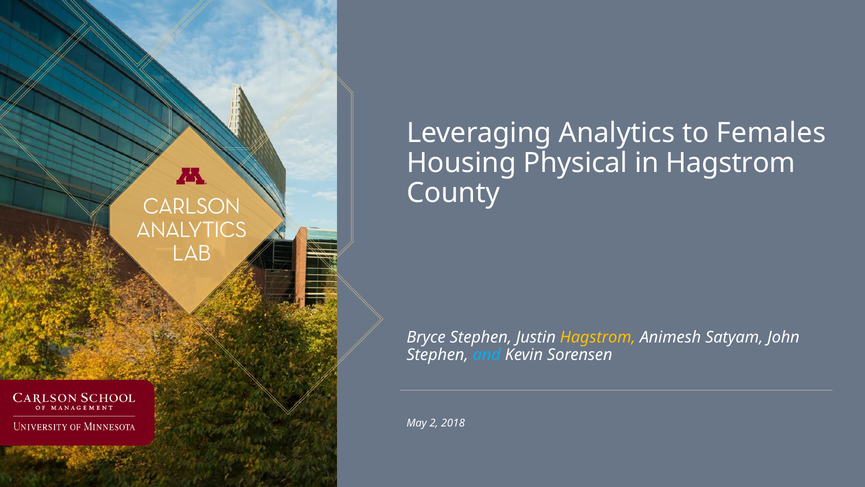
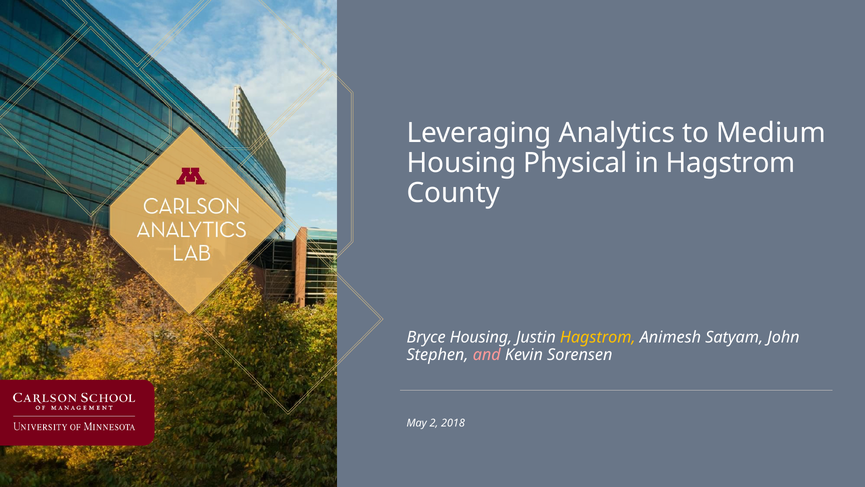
Females: Females -> Medium
Bryce Stephen: Stephen -> Housing
and colour: light blue -> pink
